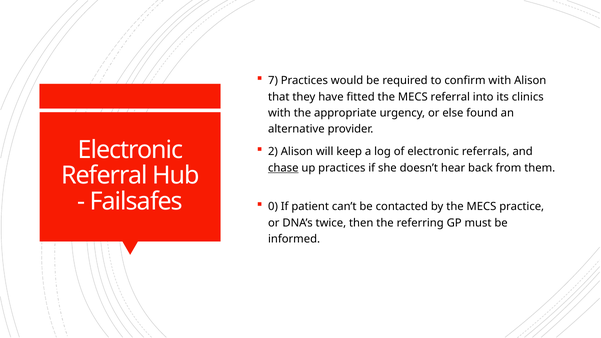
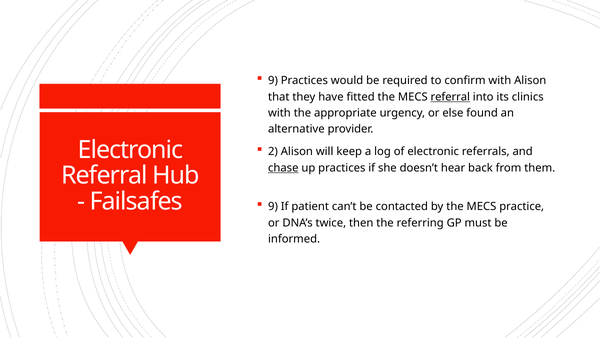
7 at (273, 81): 7 -> 9
referral at (450, 97) underline: none -> present
0 at (273, 207): 0 -> 9
